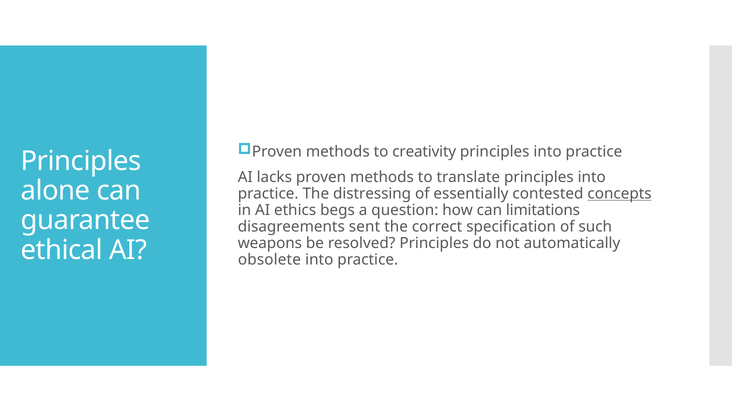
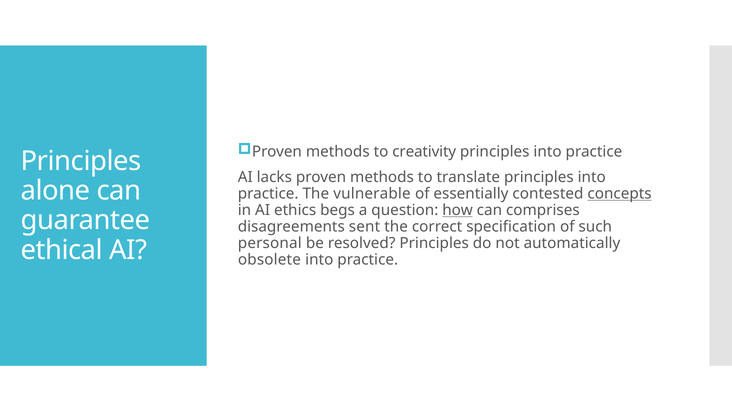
distressing: distressing -> vulnerable
how underline: none -> present
limitations: limitations -> comprises
weapons: weapons -> personal
